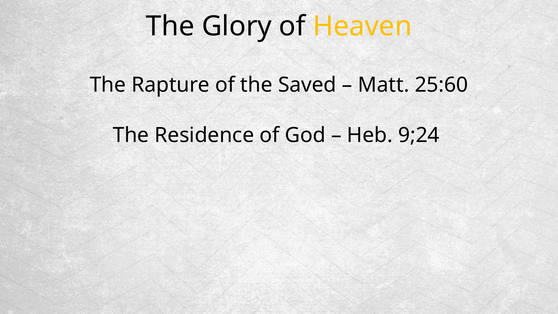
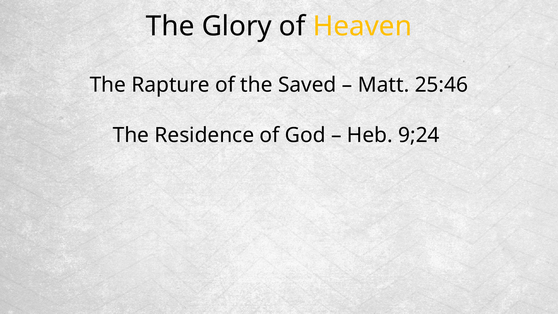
25:60: 25:60 -> 25:46
